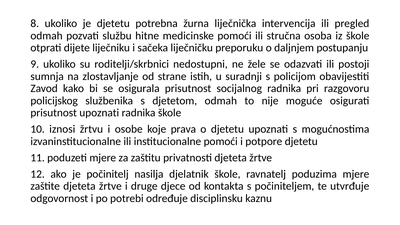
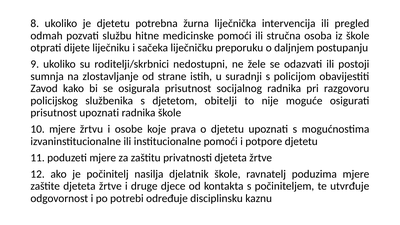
djetetom odmah: odmah -> obitelji
10 iznosi: iznosi -> mjere
